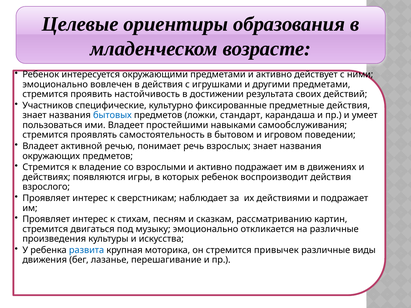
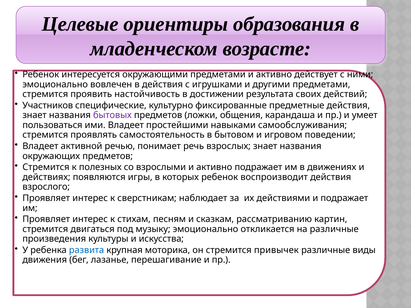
бытовых colour: blue -> purple
стандарт: стандарт -> общения
владение: владение -> полезных
